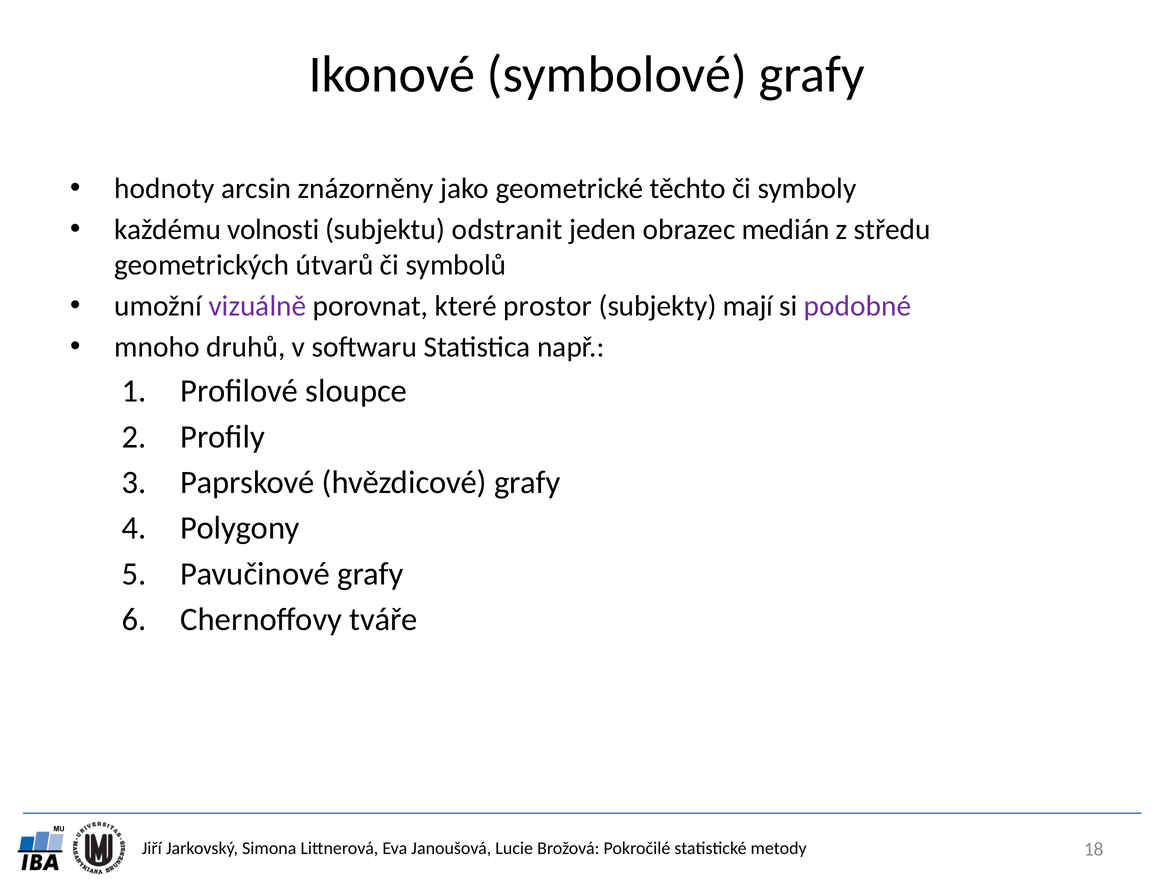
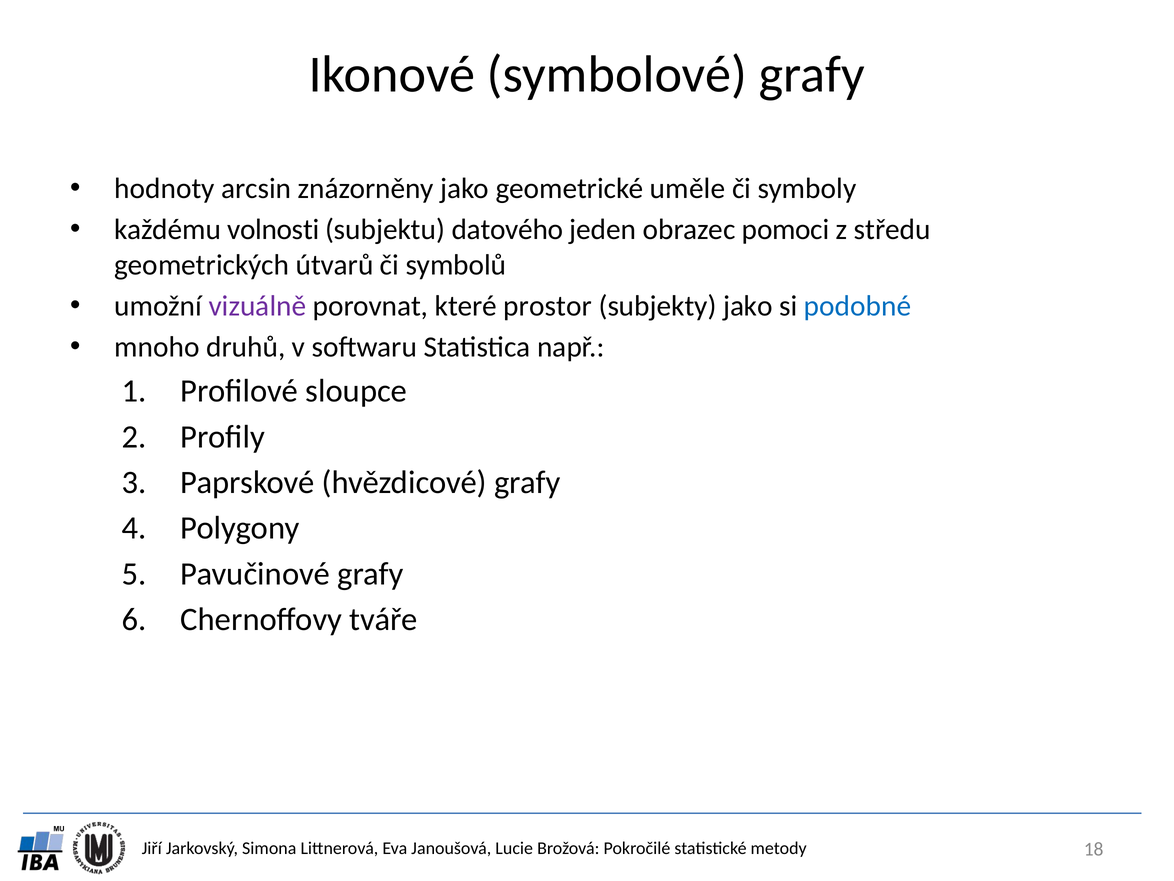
těchto: těchto -> uměle
odstranit: odstranit -> datového
medián: medián -> pomoci
subjekty mají: mají -> jako
podobné colour: purple -> blue
